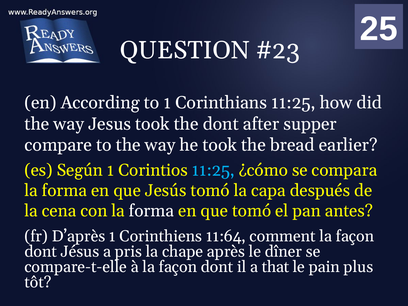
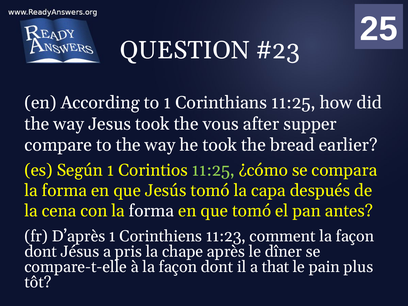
the dont: dont -> vous
11:25 at (213, 170) colour: light blue -> light green
11:64: 11:64 -> 11:23
